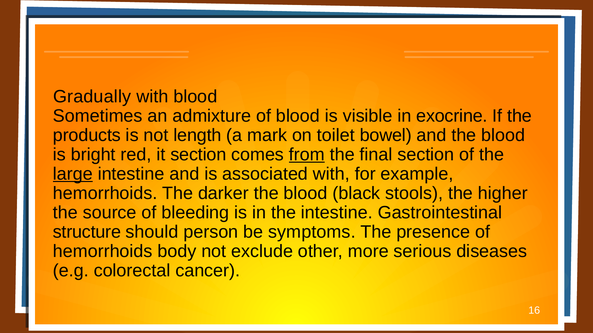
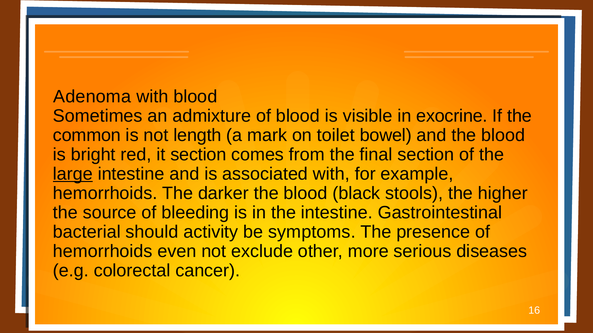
Gradually: Gradually -> Adenoma
products: products -> common
from underline: present -> none
structure: structure -> bacterial
person: person -> activity
body: body -> even
